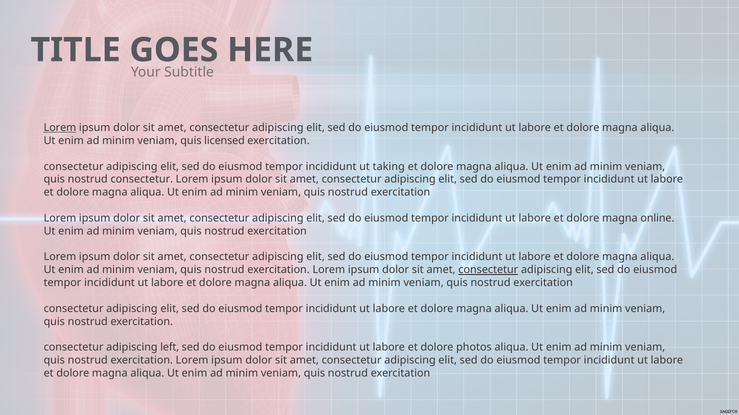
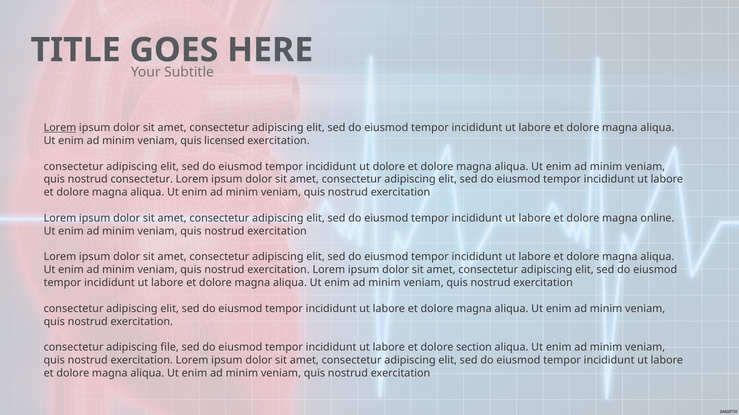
ut taking: taking -> dolore
consectetur at (488, 270) underline: present -> none
left: left -> file
photos: photos -> section
